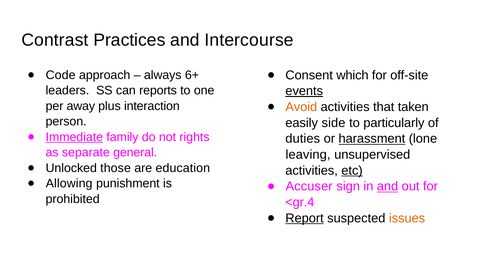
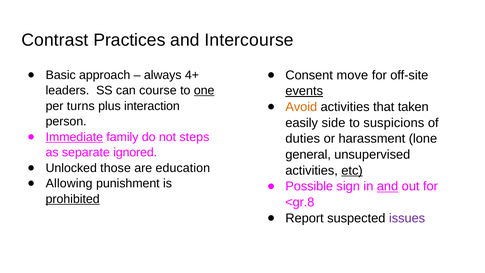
which: which -> move
Code: Code -> Basic
6+: 6+ -> 4+
reports: reports -> course
one underline: none -> present
away: away -> turns
particularly: particularly -> suspicions
rights: rights -> steps
harassment underline: present -> none
general: general -> ignored
leaving: leaving -> general
Accuser: Accuser -> Possible
prohibited underline: none -> present
<gr.4: <gr.4 -> <gr.8
Report underline: present -> none
issues colour: orange -> purple
